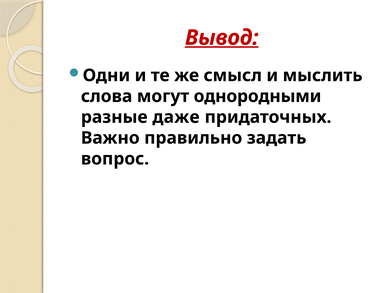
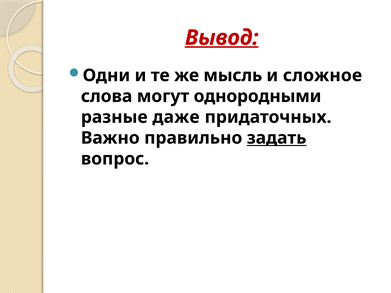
смысл: смысл -> мысль
мыслить: мыслить -> сложное
задать underline: none -> present
